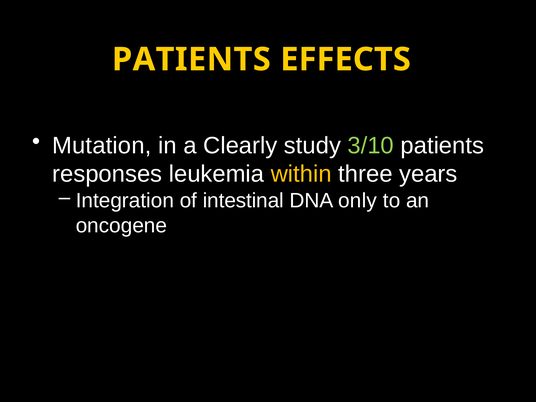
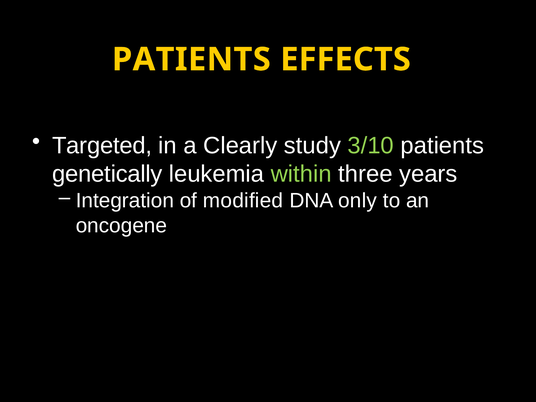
Mutation: Mutation -> Targeted
responses: responses -> genetically
within colour: yellow -> light green
intestinal: intestinal -> modified
